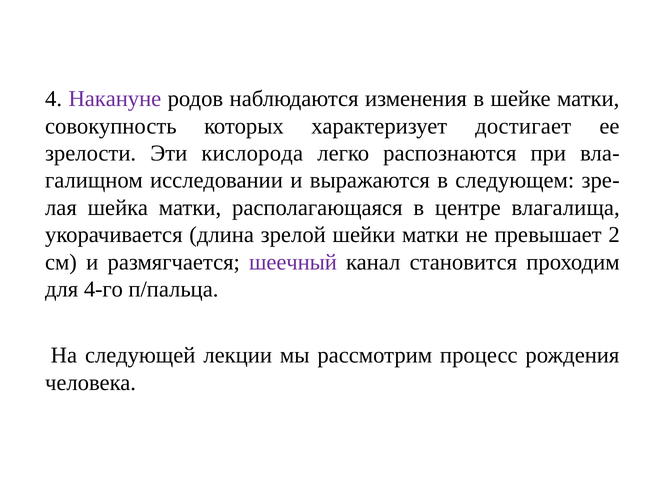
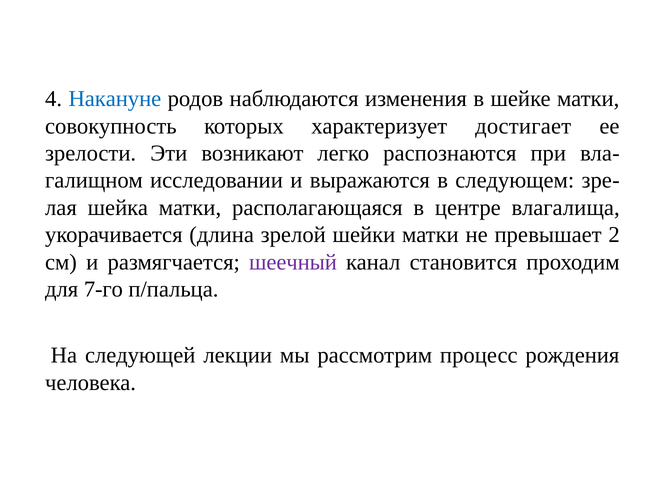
Накануне colour: purple -> blue
кислорода: кислорода -> возникают
4-го: 4-го -> 7-го
